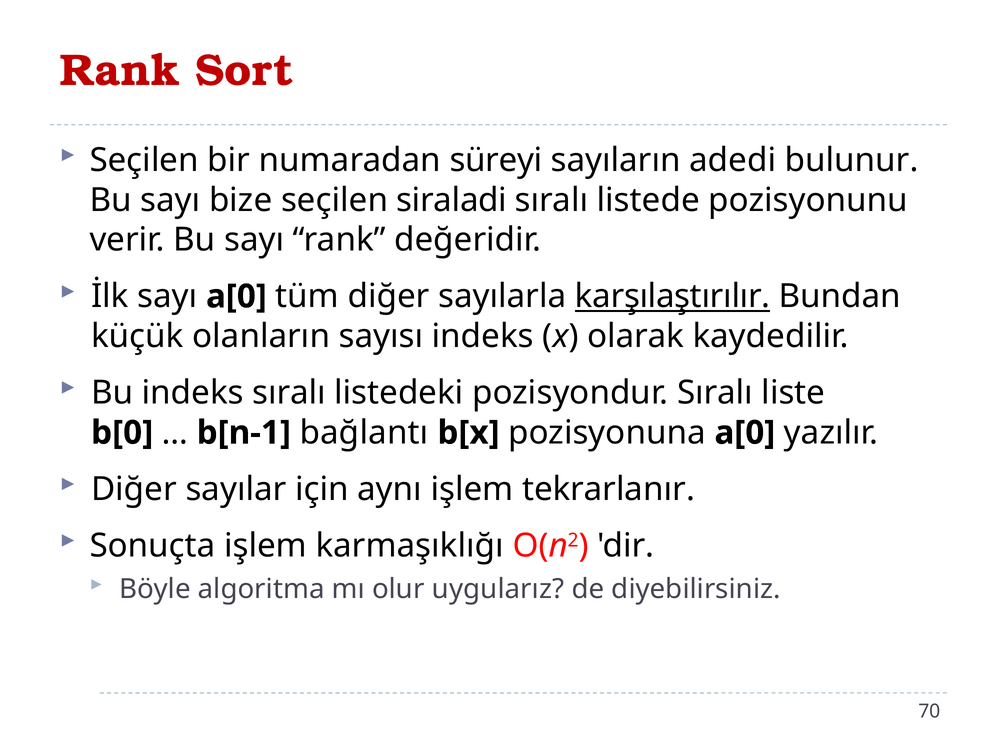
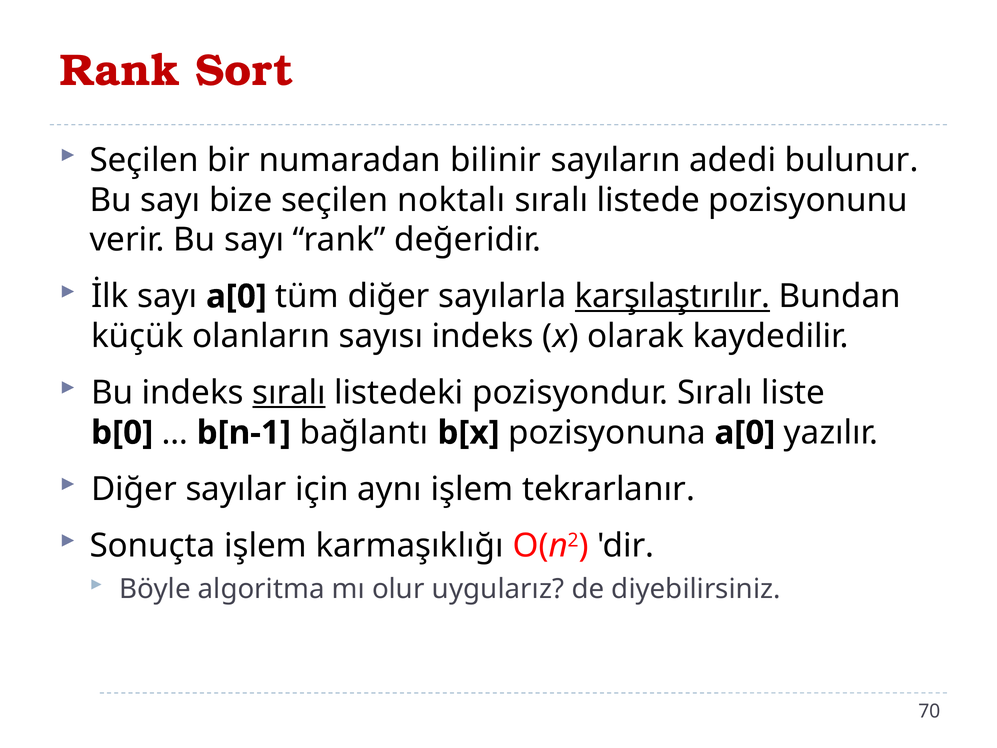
süreyi: süreyi -> bilinir
siraladi: siraladi -> noktalı
sıralı at (289, 393) underline: none -> present
